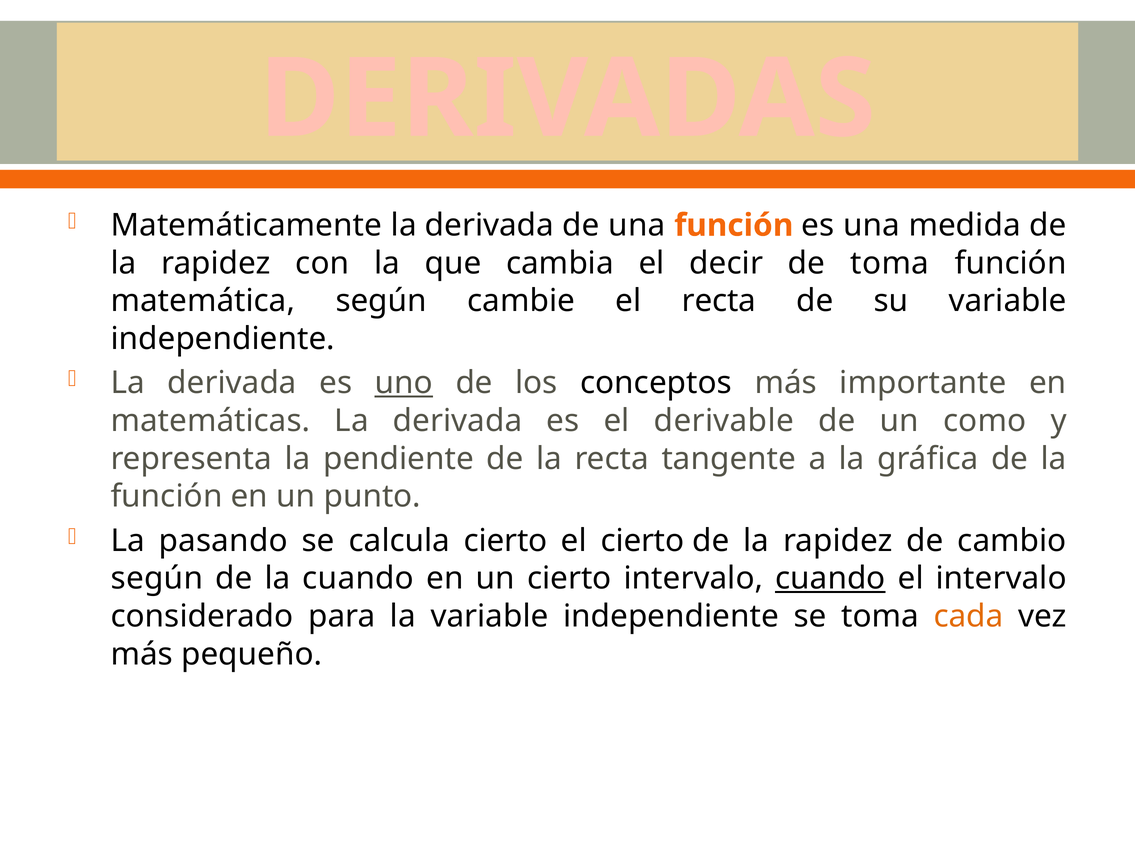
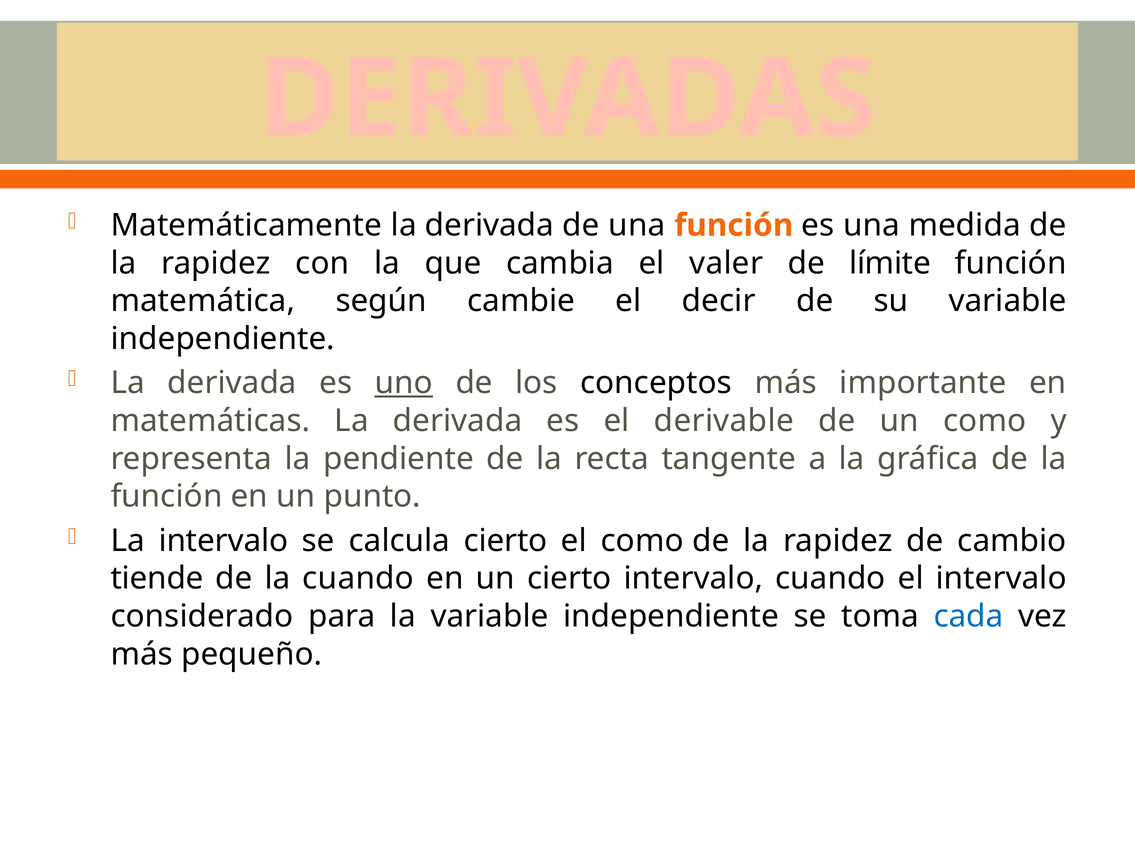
decir: decir -> valer
de toma: toma -> límite
el recta: recta -> decir
La pasando: pasando -> intervalo
el cierto: cierto -> como
según at (157, 579): según -> tiende
cuando at (830, 579) underline: present -> none
cada colour: orange -> blue
